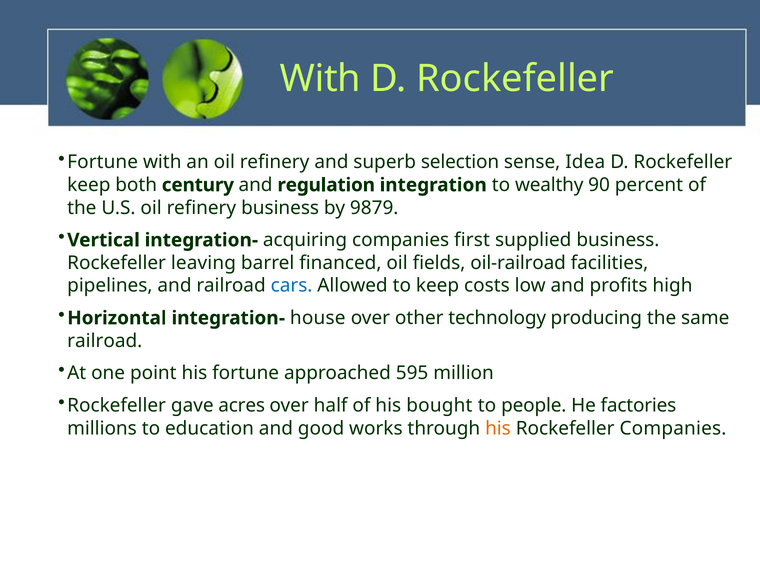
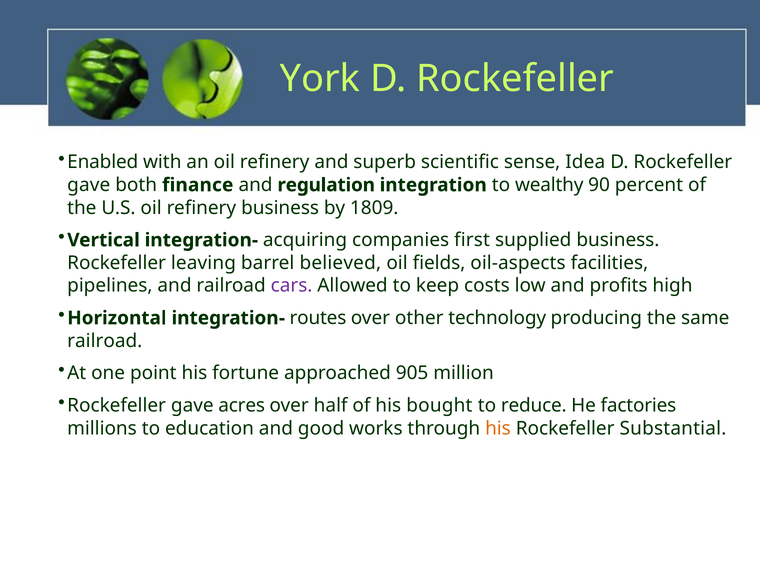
With at (320, 79): With -> York
Fortune at (103, 162): Fortune -> Enabled
selection: selection -> scientific
keep at (89, 185): keep -> gave
century: century -> finance
9879: 9879 -> 1809
financed: financed -> believed
oil-railroad: oil-railroad -> oil-aspects
cars colour: blue -> purple
house: house -> routes
595: 595 -> 905
people: people -> reduce
Rockefeller Companies: Companies -> Substantial
